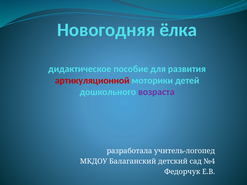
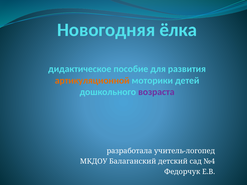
артикуляционной colour: red -> orange
